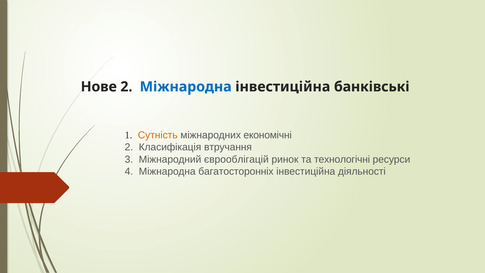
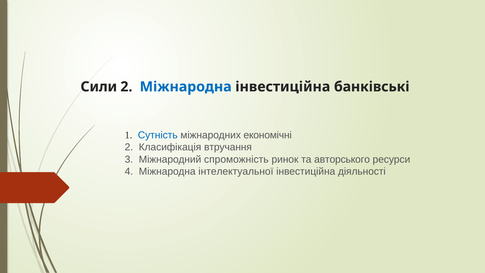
Нове: Нове -> Сили
Сутність colour: orange -> blue
єврооблігацій: єврооблігацій -> спроможність
технологічні: технологічні -> авторського
багатосторонніх: багатосторонніх -> інтелектуальної
